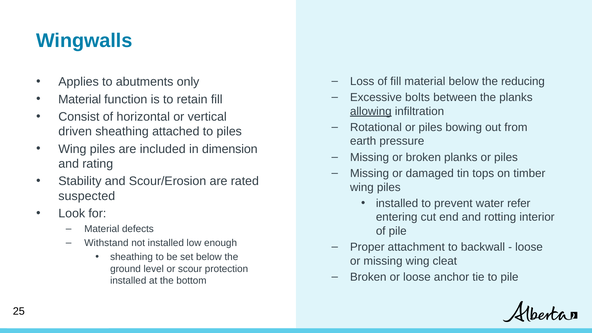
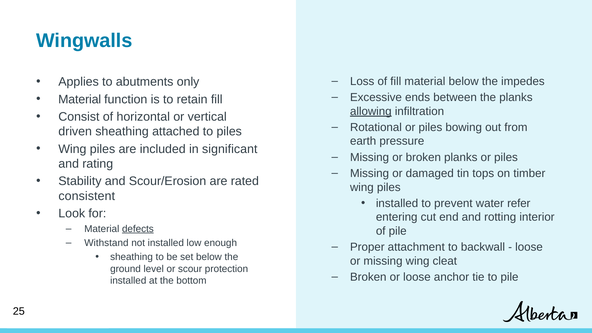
reducing: reducing -> impedes
bolts: bolts -> ends
dimension: dimension -> significant
suspected: suspected -> consistent
defects underline: none -> present
